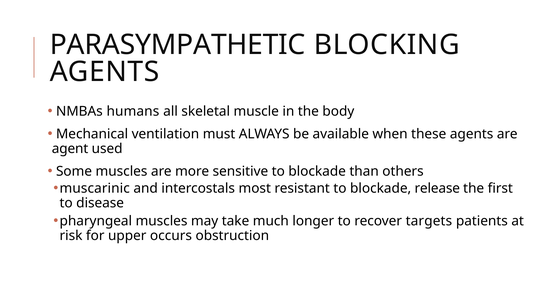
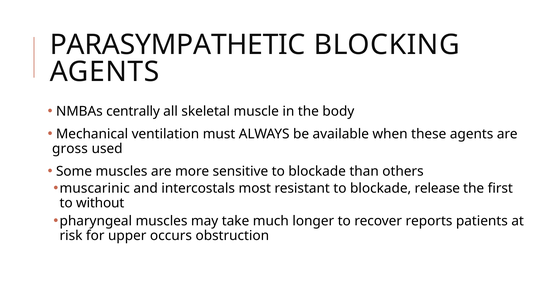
humans: humans -> centrally
agent: agent -> gross
disease: disease -> without
targets: targets -> reports
